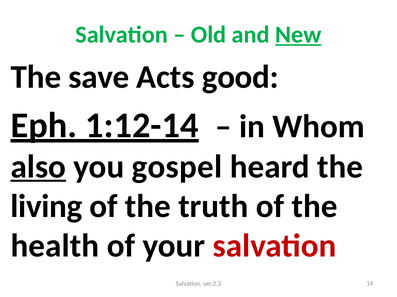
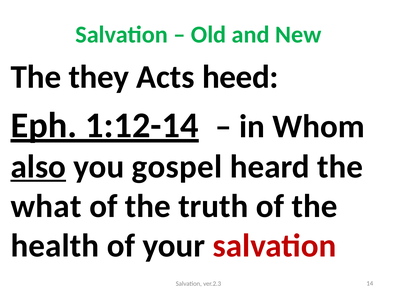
New underline: present -> none
save: save -> they
good: good -> heed
living: living -> what
